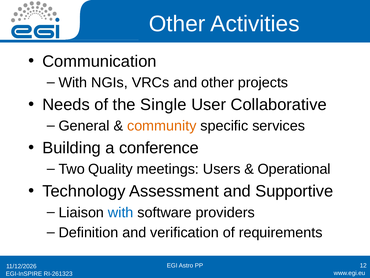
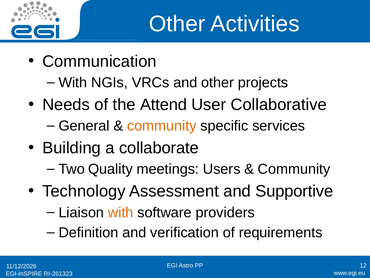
Single: Single -> Attend
conference: conference -> collaborate
Operational at (294, 169): Operational -> Community
with at (121, 212) colour: blue -> orange
